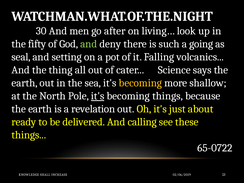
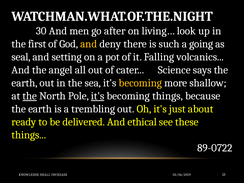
fifty: fifty -> first
and at (89, 44) colour: light green -> yellow
thing: thing -> angel
the at (30, 96) underline: none -> present
revelation: revelation -> trembling
calling: calling -> ethical
65-0722: 65-0722 -> 89-0722
